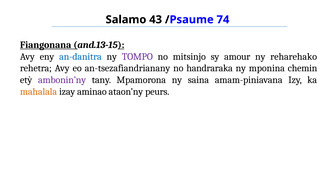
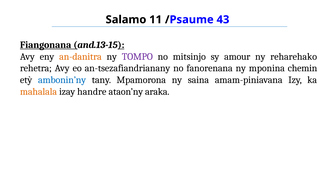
43: 43 -> 11
74: 74 -> 43
an-danitra colour: blue -> orange
handraraka: handraraka -> fanorenana
ambonin’ny colour: purple -> blue
aminao: aminao -> handre
peurs: peurs -> araka
